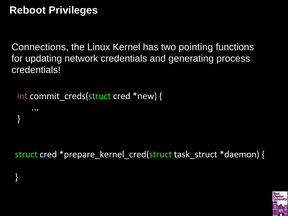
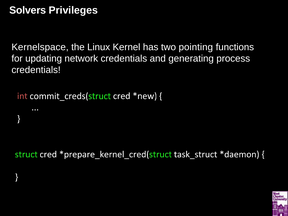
Reboot: Reboot -> Solvers
Connections: Connections -> Kernelspace
